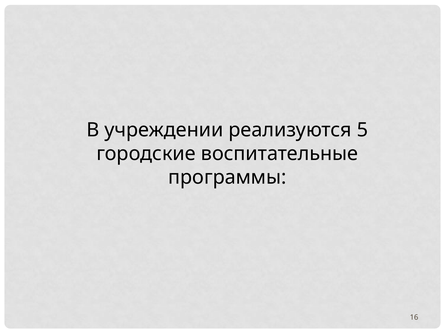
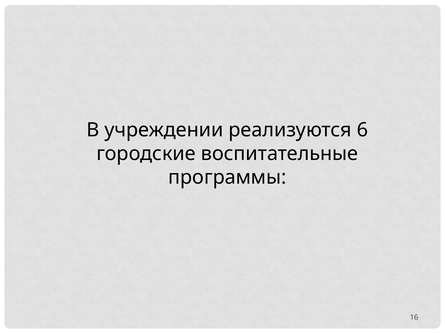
5: 5 -> 6
